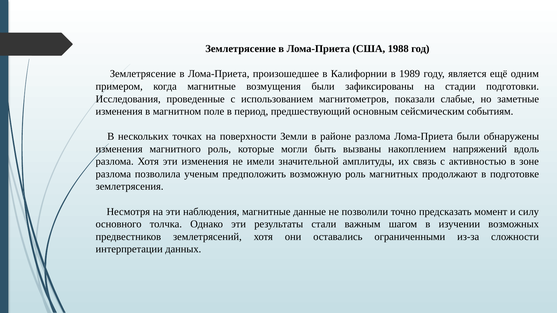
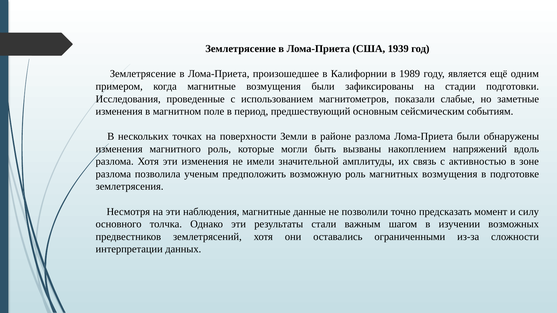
1988: 1988 -> 1939
магнитных продолжают: продолжают -> возмущения
